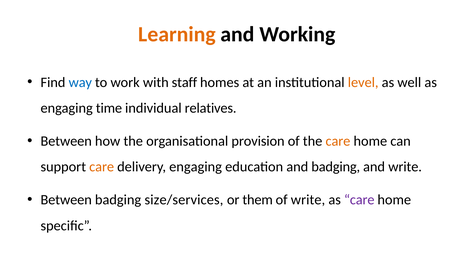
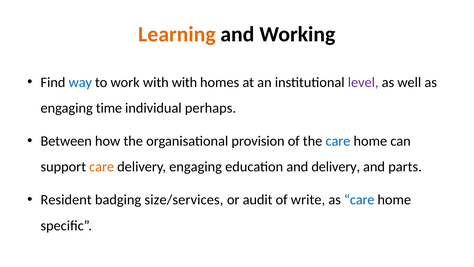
with staff: staff -> with
level colour: orange -> purple
relatives: relatives -> perhaps
care at (338, 141) colour: orange -> blue
and badging: badging -> delivery
and write: write -> parts
Between at (66, 200): Between -> Resident
them: them -> audit
care at (359, 200) colour: purple -> blue
